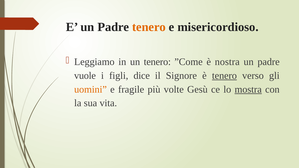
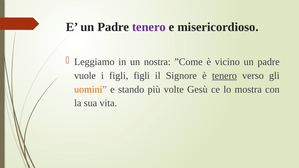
tenero at (149, 27) colour: orange -> purple
un tenero: tenero -> nostra
nostra: nostra -> vicino
figli dice: dice -> figli
fragile: fragile -> stando
mostra underline: present -> none
